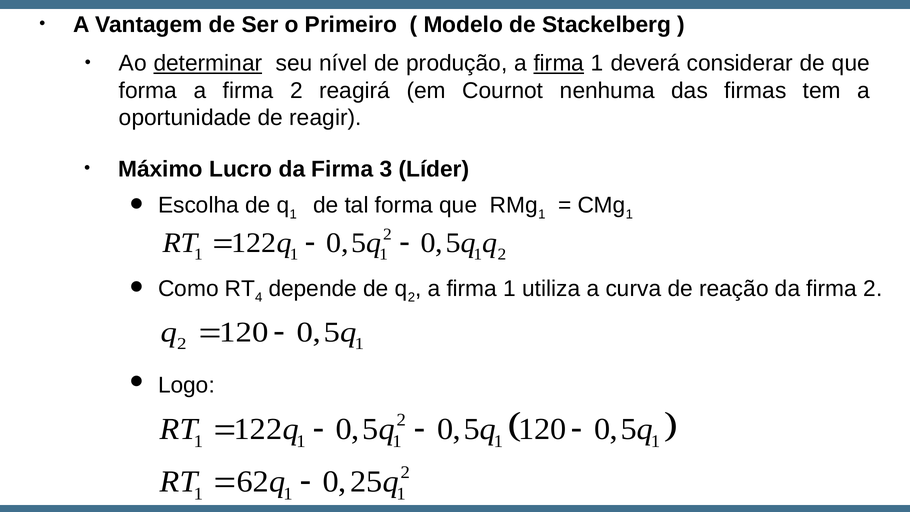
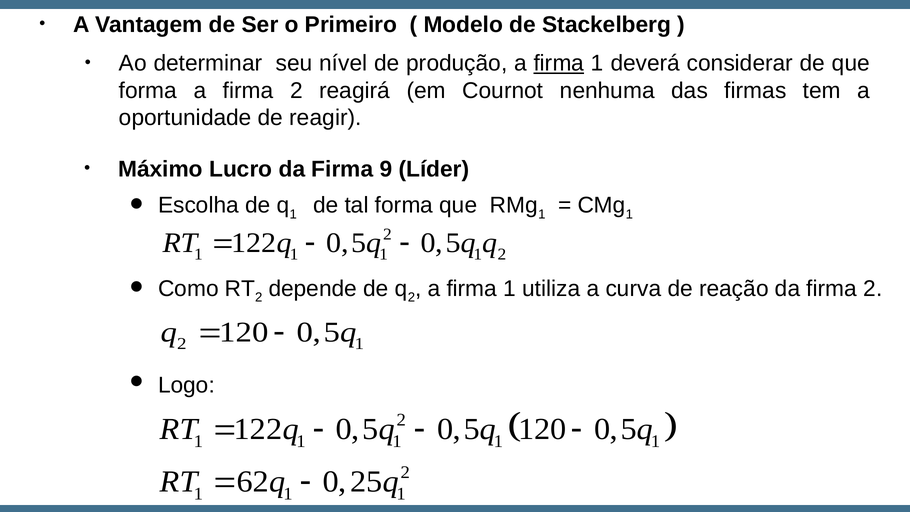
determinar underline: present -> none
3: 3 -> 9
4 at (259, 297): 4 -> 2
